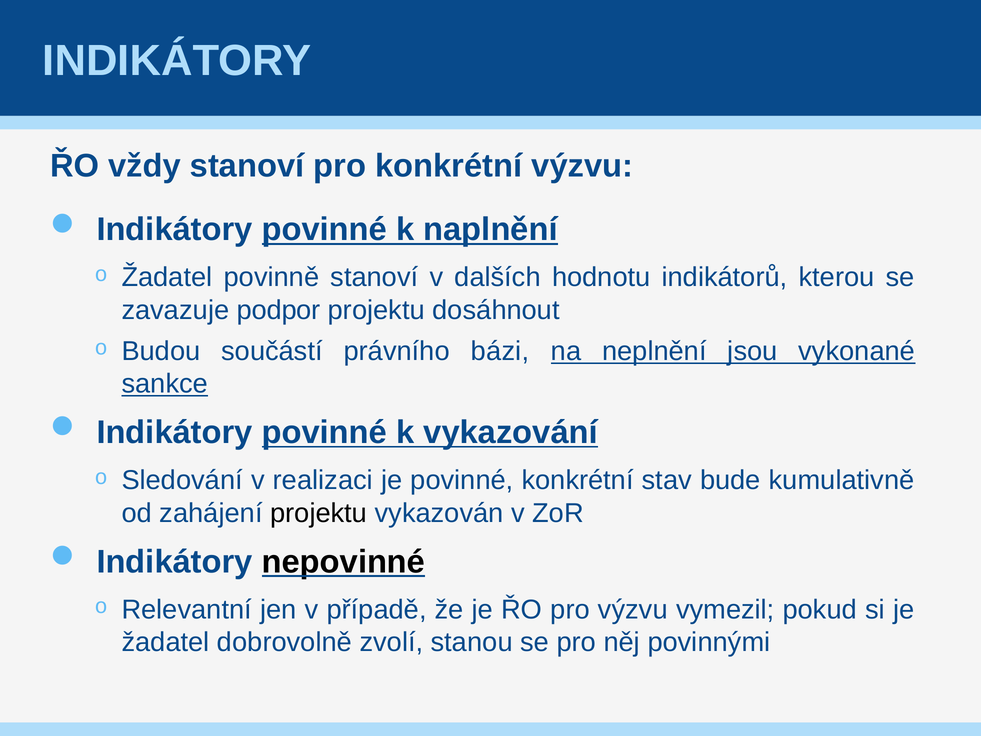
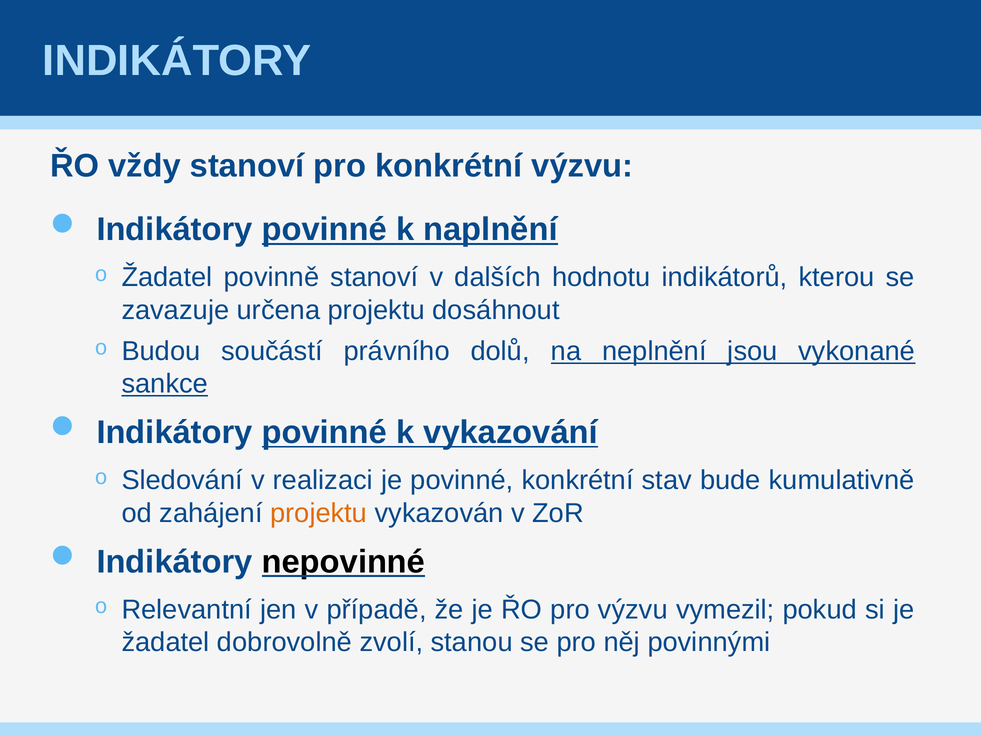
podpor: podpor -> určena
bázi: bázi -> dolů
projektu at (319, 513) colour: black -> orange
